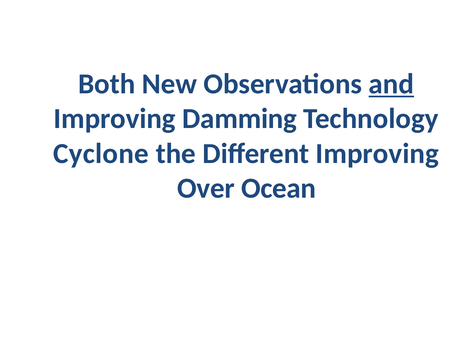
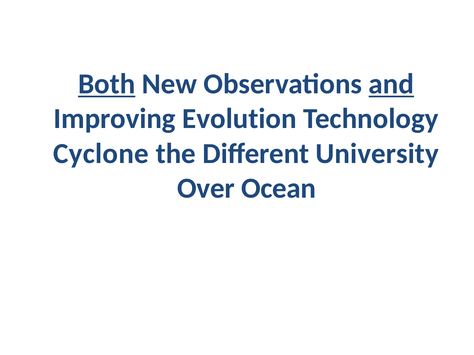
Both underline: none -> present
Damming: Damming -> Evolution
Different Improving: Improving -> University
